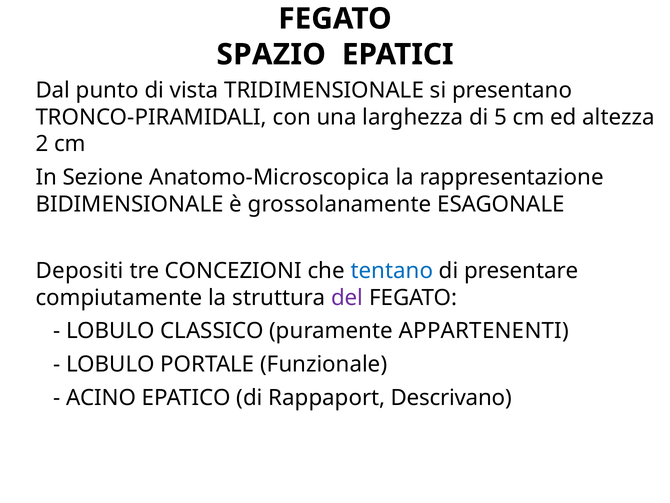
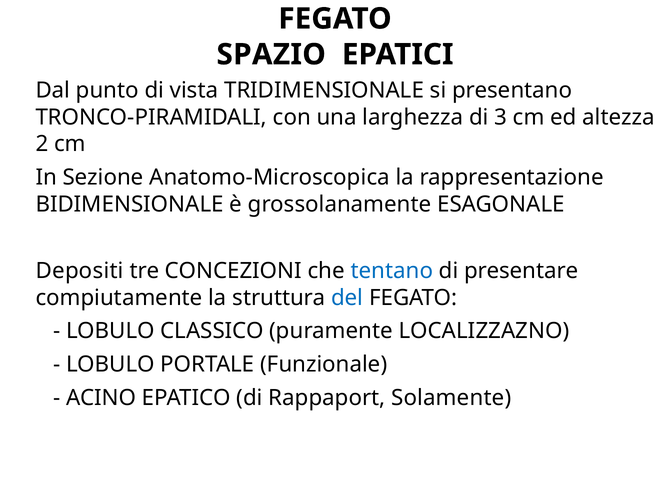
5: 5 -> 3
del colour: purple -> blue
APPARTENENTI: APPARTENENTI -> LOCALIZZAZNO
Descrivano: Descrivano -> Solamente
